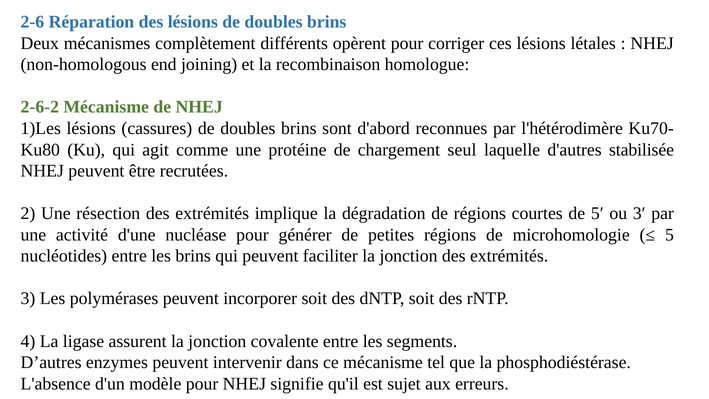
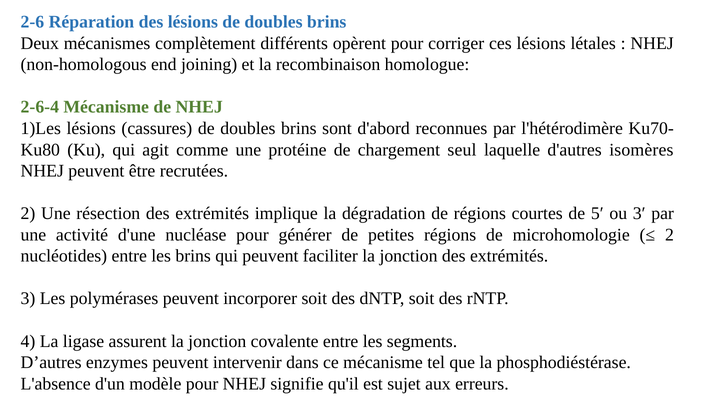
2-6-2: 2-6-2 -> 2-6-4
stabilisée: stabilisée -> isomères
5 at (669, 235): 5 -> 2
